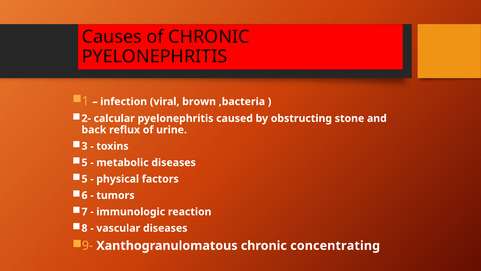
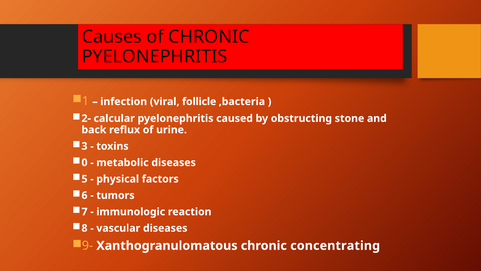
brown: brown -> follicle
5 at (85, 162): 5 -> 0
